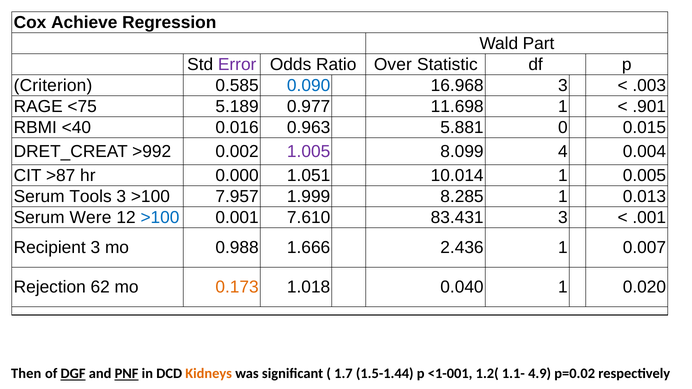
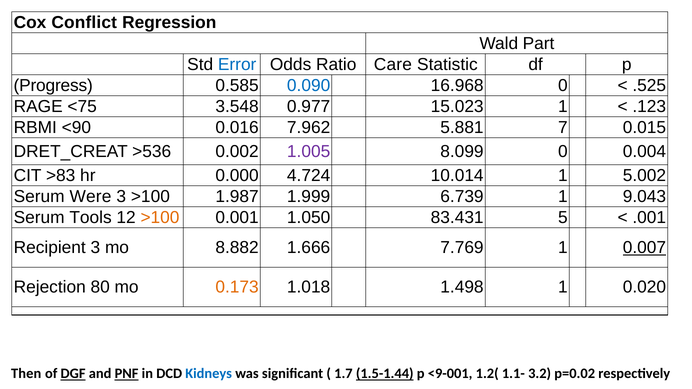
Achieve: Achieve -> Conflict
Error colour: purple -> blue
Over: Over -> Care
Criterion: Criterion -> Progress
16.968 3: 3 -> 0
.003: .003 -> .525
5.189: 5.189 -> 3.548
11.698: 11.698 -> 15.023
.901: .901 -> .123
<40: <40 -> <90
0.963: 0.963 -> 7.962
0: 0 -> 7
>992: >992 -> >536
8.099 4: 4 -> 0
>87: >87 -> >83
1.051: 1.051 -> 4.724
0.005: 0.005 -> 5.002
Tools: Tools -> Were
7.957: 7.957 -> 1.987
8.285: 8.285 -> 6.739
0.013: 0.013 -> 9.043
Were: Were -> Tools
>100 at (160, 218) colour: blue -> orange
7.610: 7.610 -> 1.050
83.431 3: 3 -> 5
0.988: 0.988 -> 8.882
2.436: 2.436 -> 7.769
0.007 underline: none -> present
62: 62 -> 80
0.040: 0.040 -> 1.498
Kidneys colour: orange -> blue
1.5-1.44 underline: none -> present
<1-001: <1-001 -> <9-001
4.9: 4.9 -> 3.2
